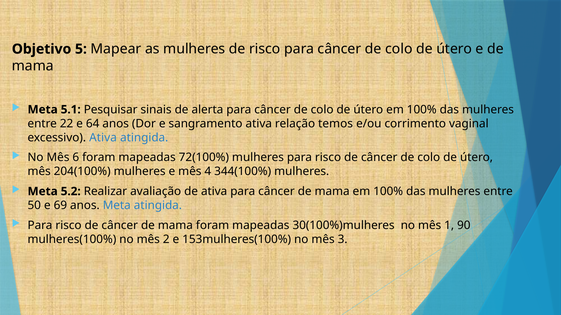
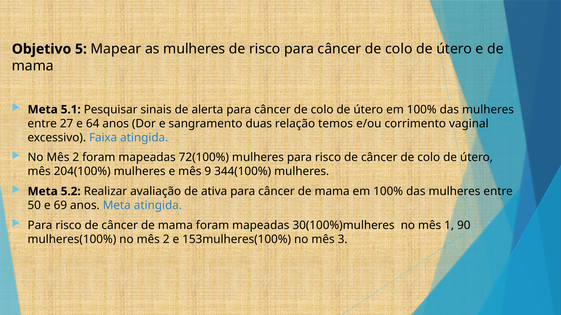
22: 22 -> 27
sangramento ativa: ativa -> duas
excessivo Ativa: Ativa -> Faixa
6 at (76, 158): 6 -> 2
4: 4 -> 9
